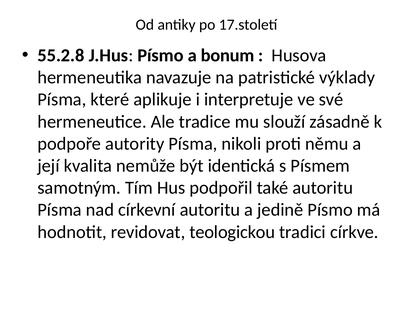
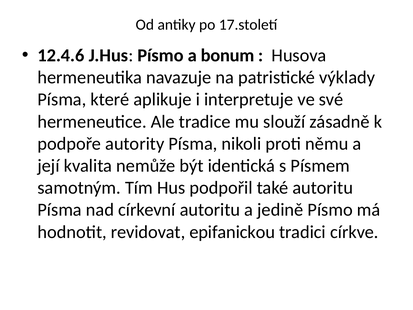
55.2.8: 55.2.8 -> 12.4.6
teologickou: teologickou -> epifanickou
